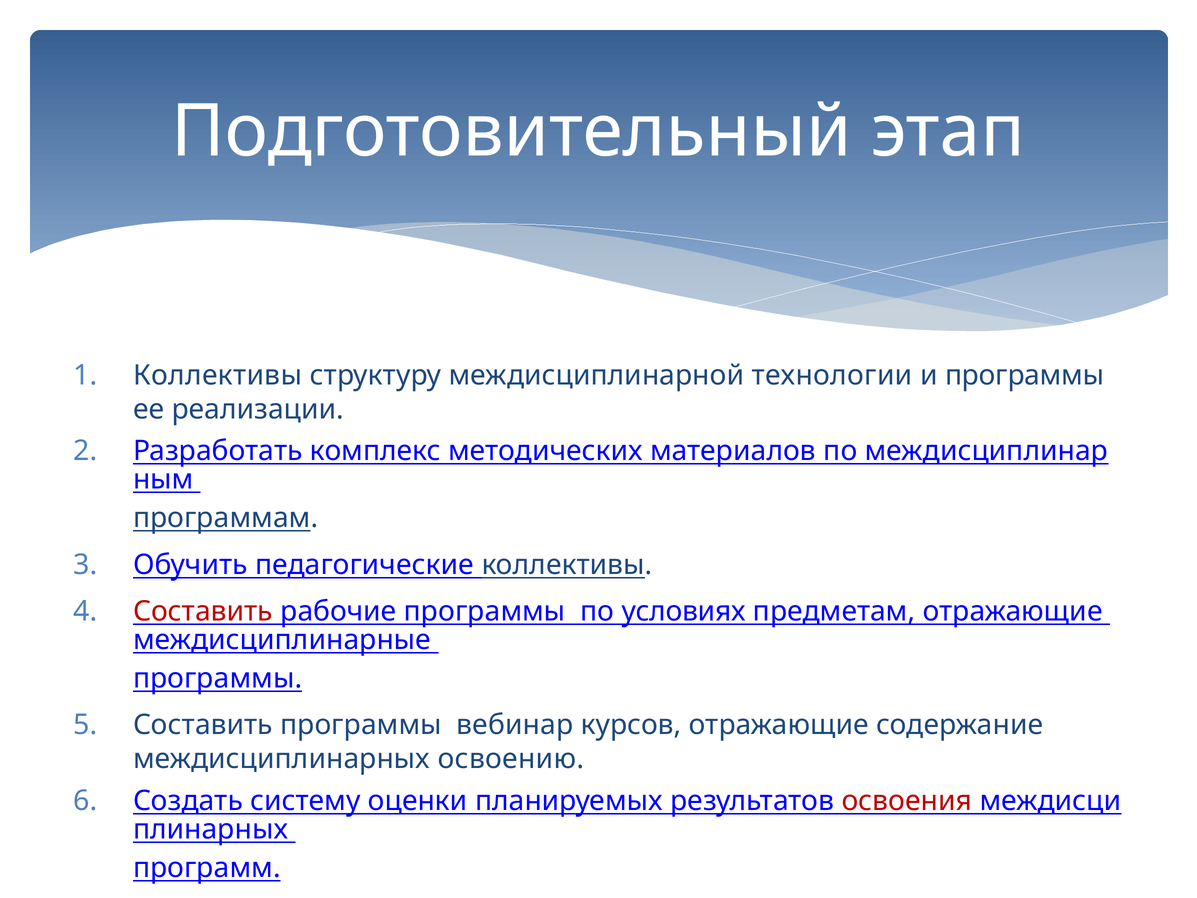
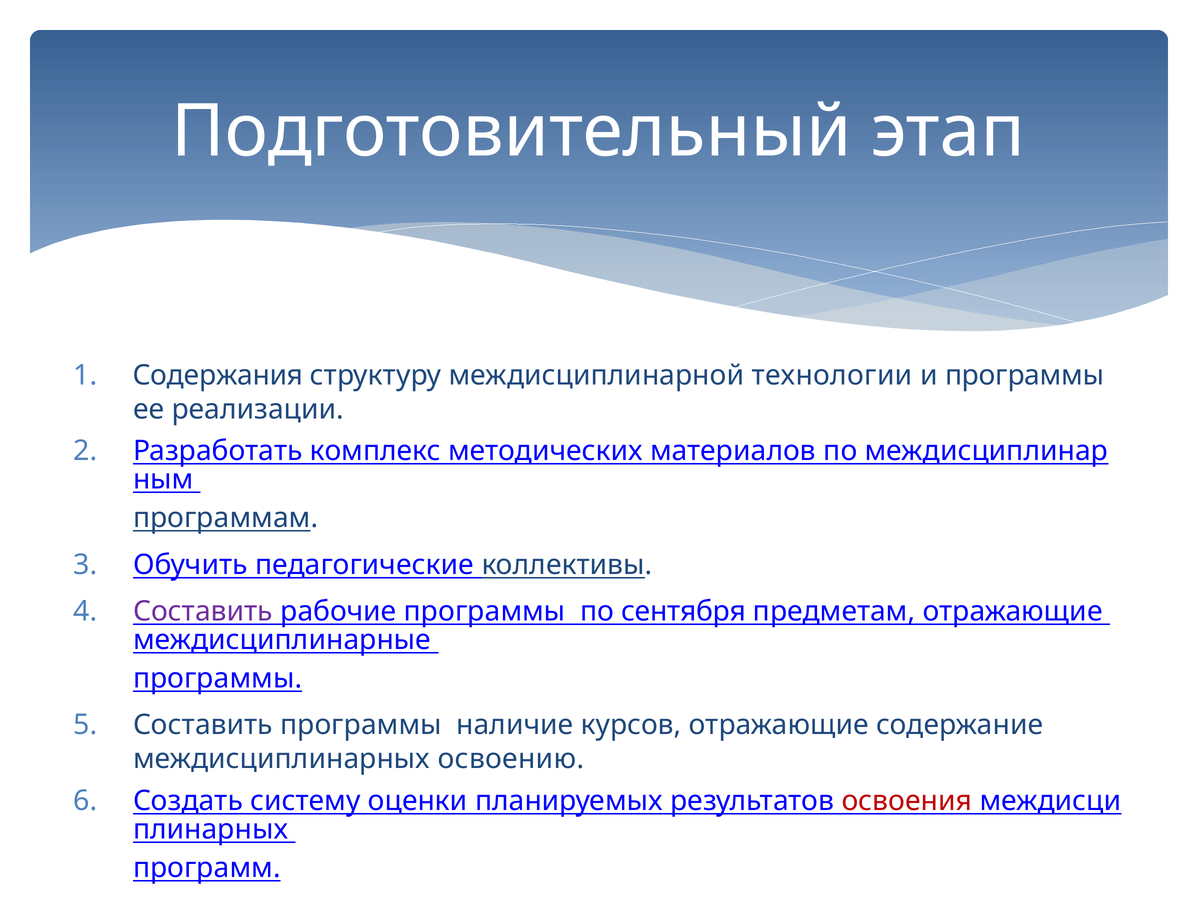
Коллективы at (218, 375): Коллективы -> Содержания
Составить at (203, 611) colour: red -> purple
условиях: условиях -> сентября
вебинар: вебинар -> наличие
